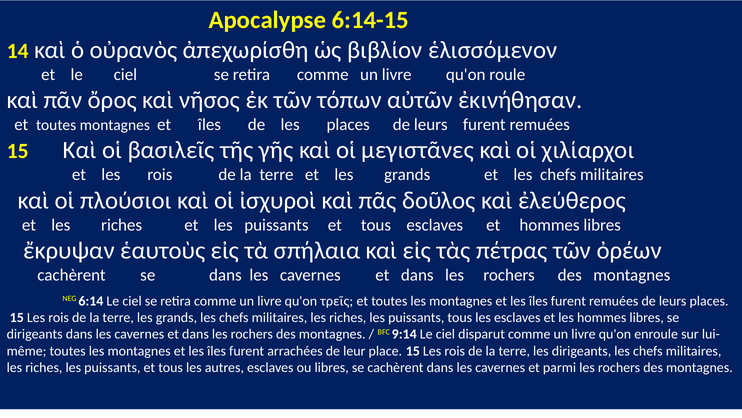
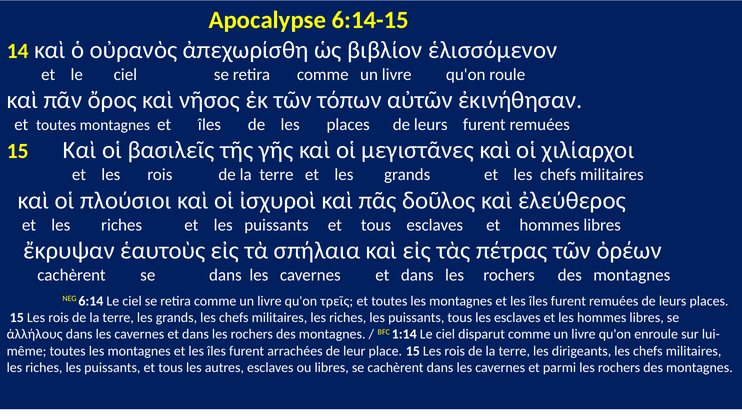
dirigeants at (35, 335): dirigeants -> ἀλλήλους
9:14: 9:14 -> 1:14
